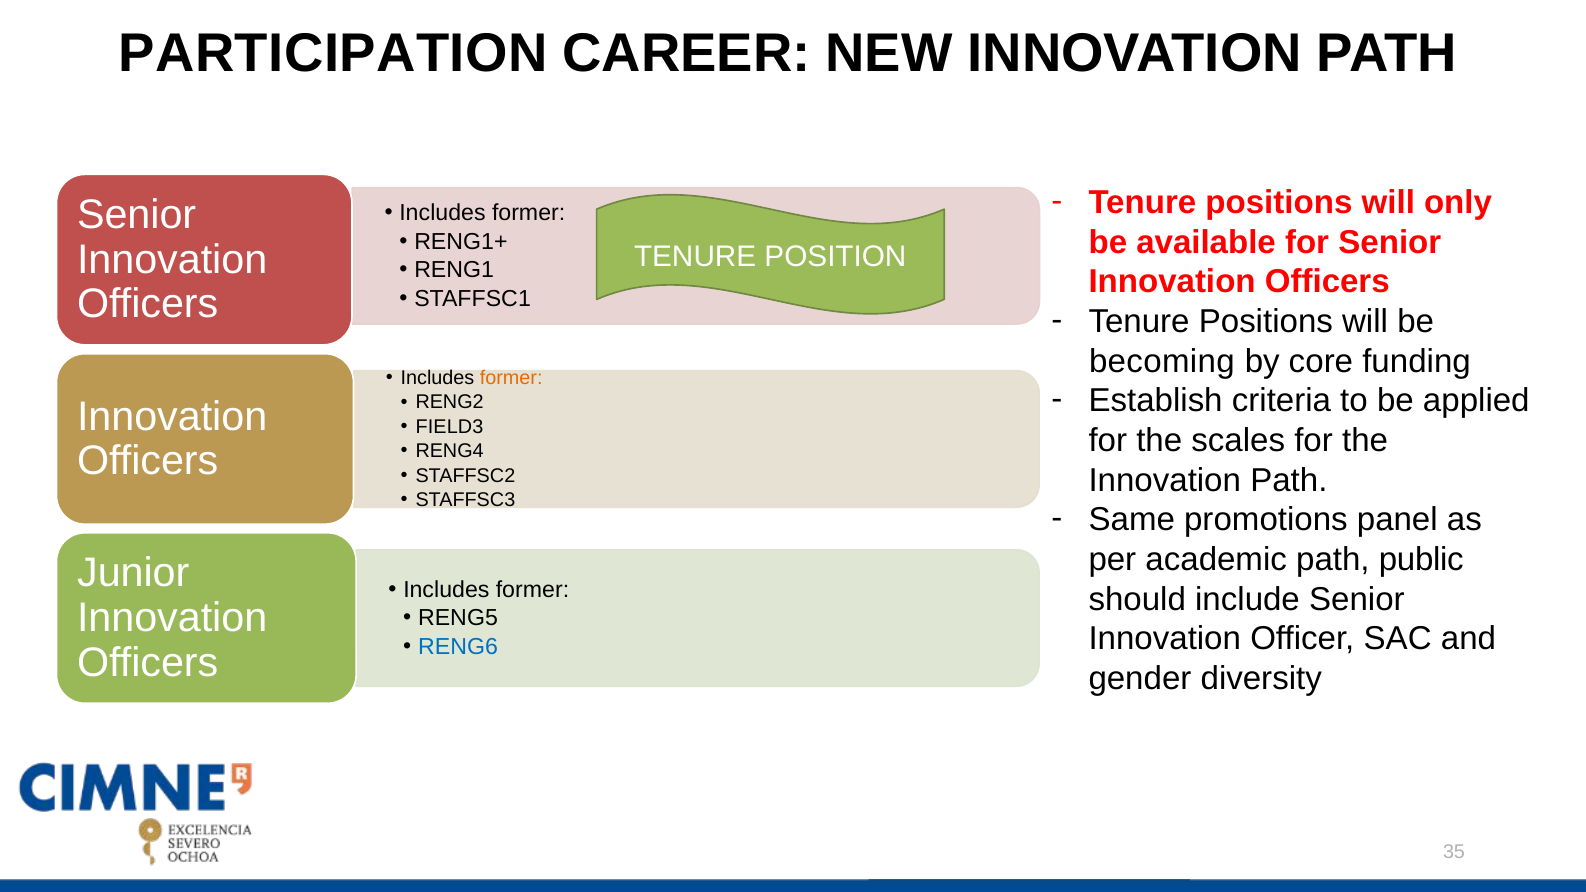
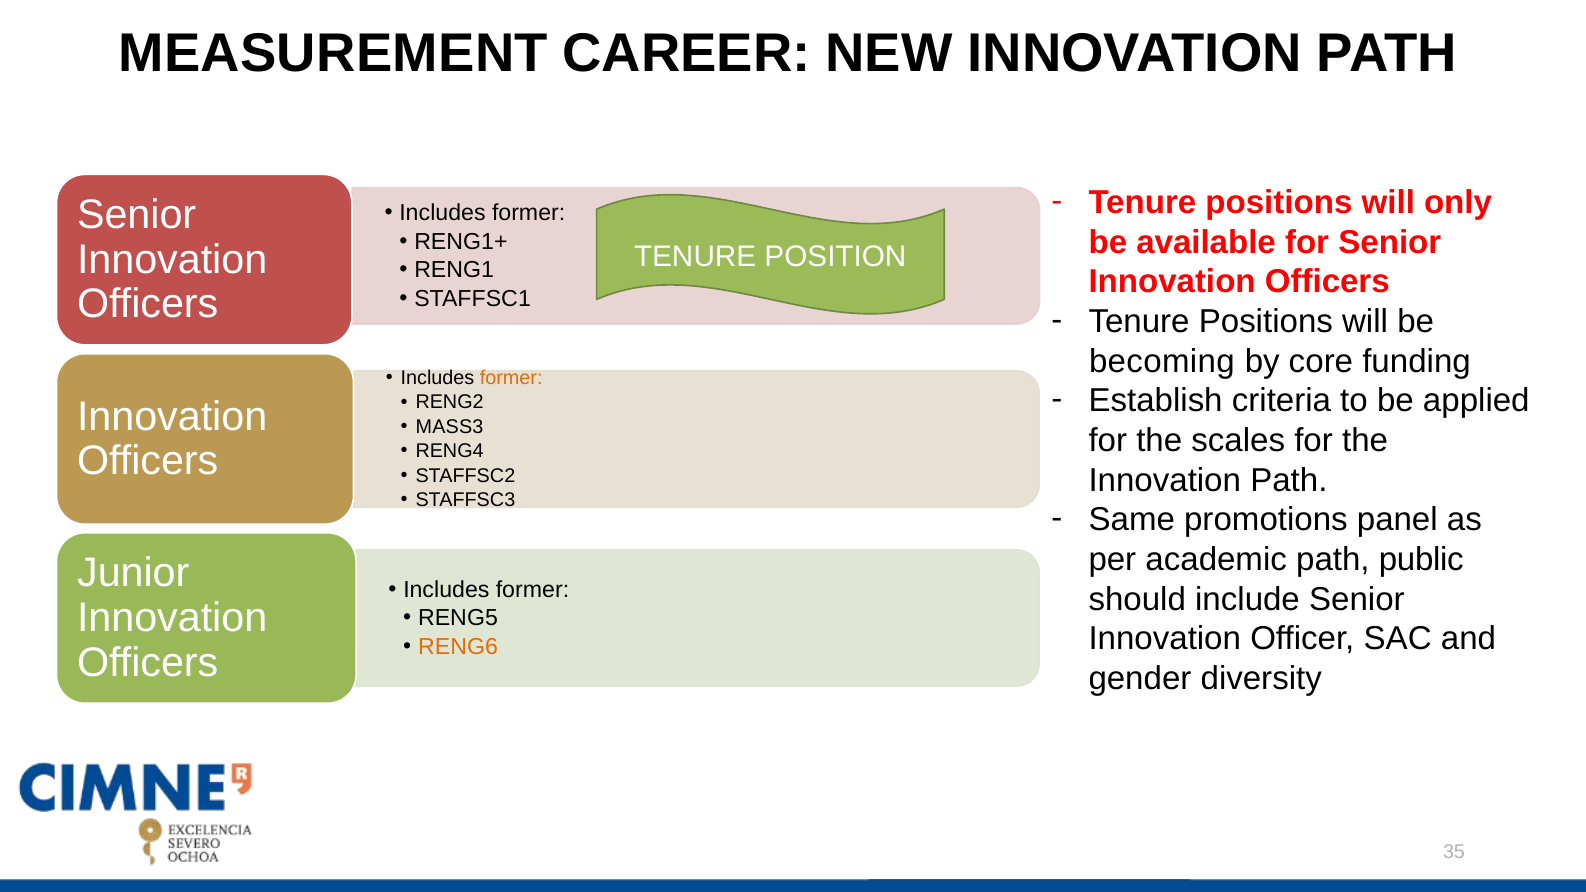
PARTICIPATION: PARTICIPATION -> MEASUREMENT
FIELD3: FIELD3 -> MASS3
RENG6 colour: blue -> orange
